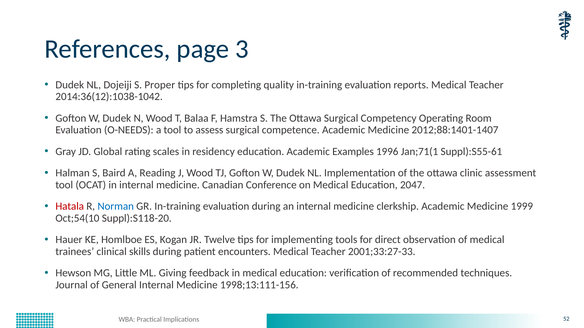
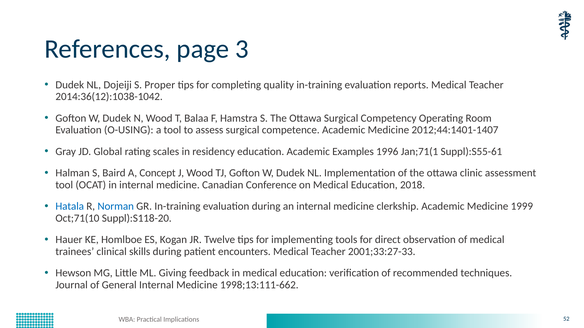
O-NEEDS: O-NEEDS -> O-USING
2012;88:1401-1407: 2012;88:1401-1407 -> 2012;44:1401-1407
Reading: Reading -> Concept
2047: 2047 -> 2018
Hatala colour: red -> blue
Oct;54(10: Oct;54(10 -> Oct;71(10
1998;13:111-156: 1998;13:111-156 -> 1998;13:111-662
